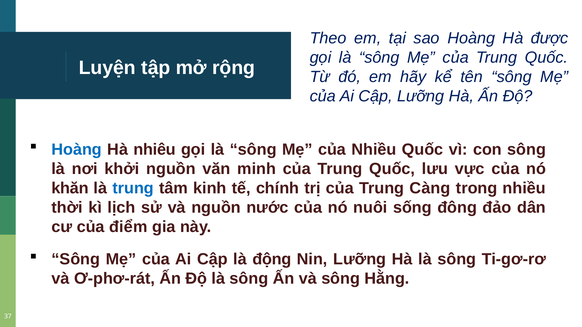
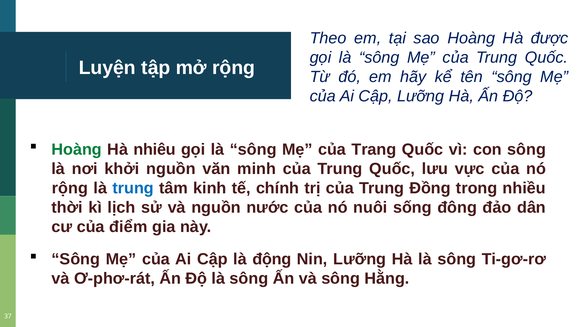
Hoàng at (77, 150) colour: blue -> green
của Nhiều: Nhiều -> Trang
khăn at (70, 188): khăn -> rộng
Càng: Càng -> Đồng
